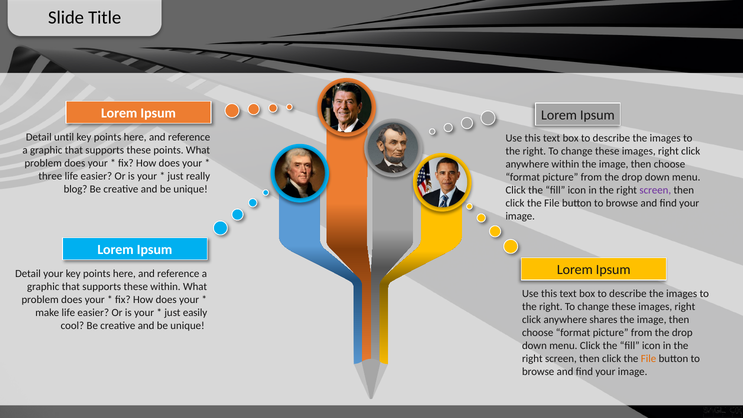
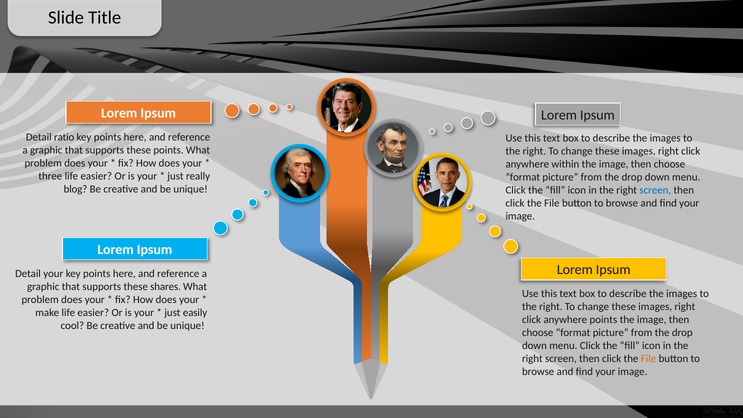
until: until -> ratio
screen at (655, 190) colour: purple -> blue
these within: within -> shares
anywhere shares: shares -> points
